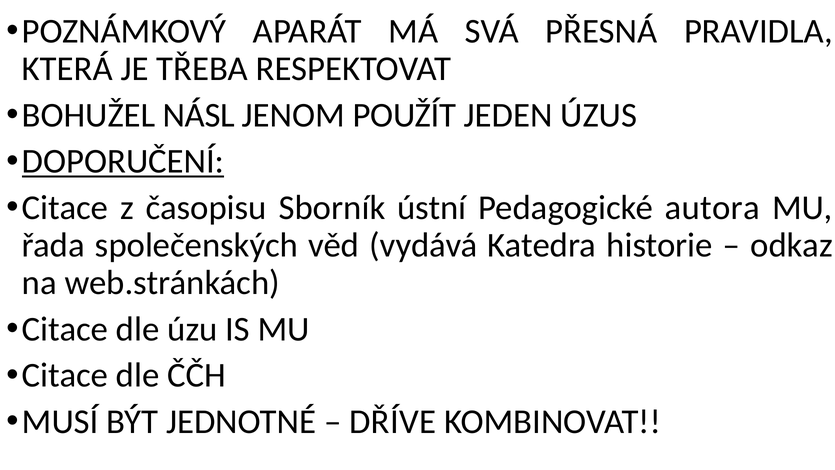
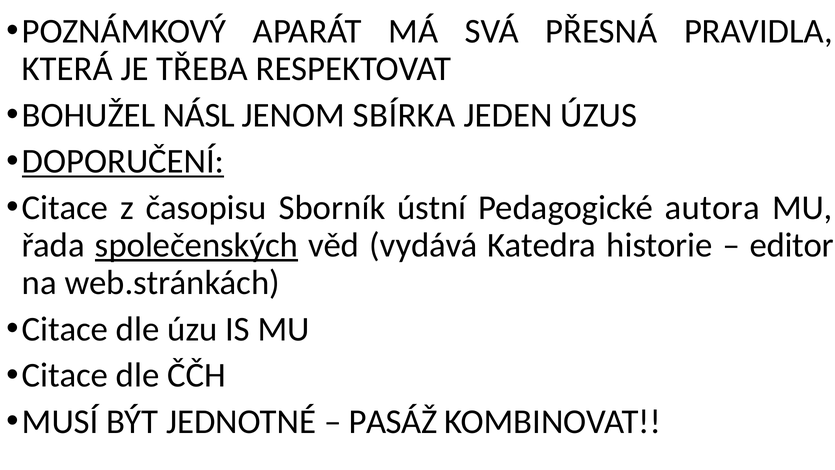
POUŽÍT: POUŽÍT -> SBÍRKA
společenských underline: none -> present
odkaz: odkaz -> editor
DŘÍVE: DŘÍVE -> PASÁŽ
